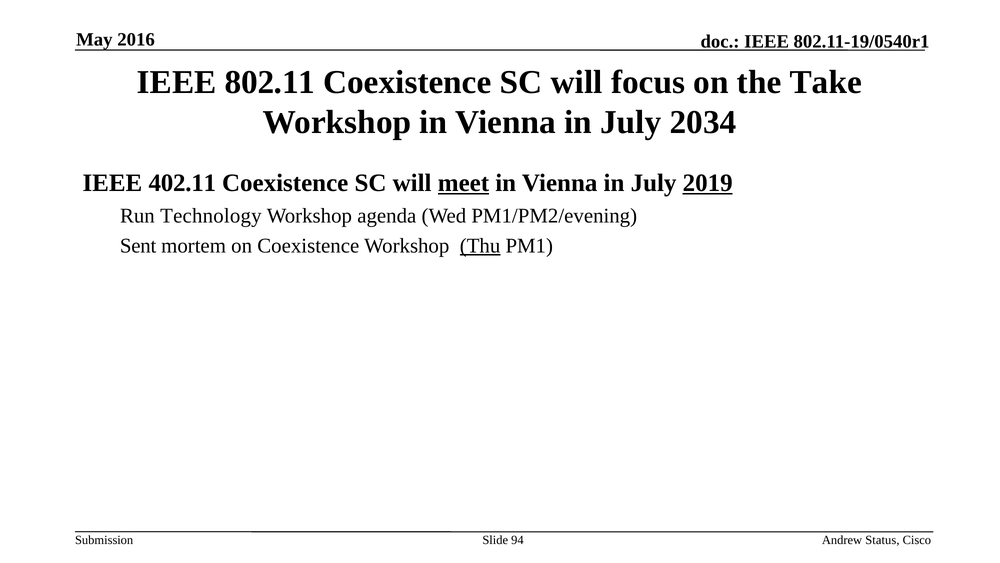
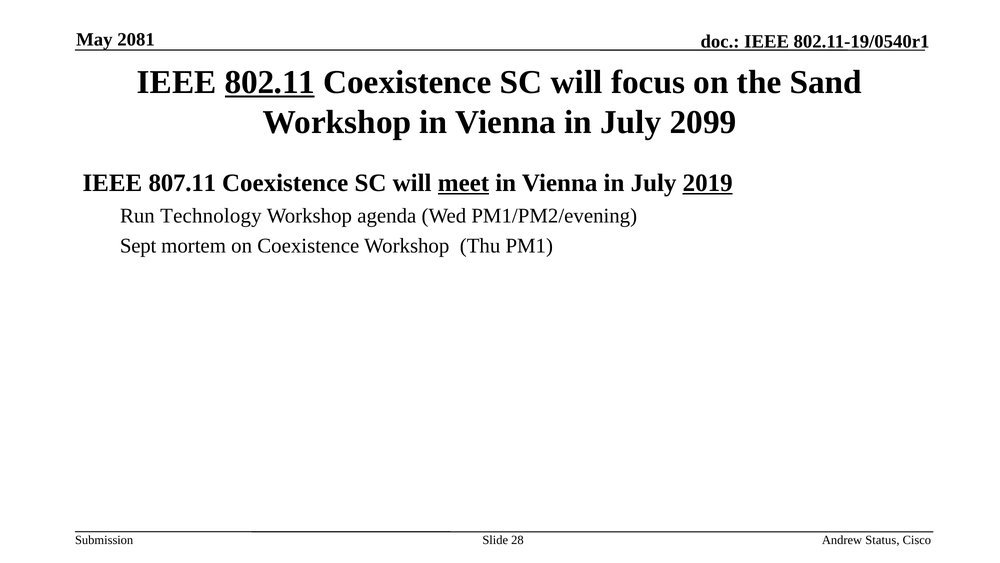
2016: 2016 -> 2081
802.11 underline: none -> present
Take: Take -> Sand
2034: 2034 -> 2099
402.11: 402.11 -> 807.11
Sent: Sent -> Sept
Thu underline: present -> none
94: 94 -> 28
